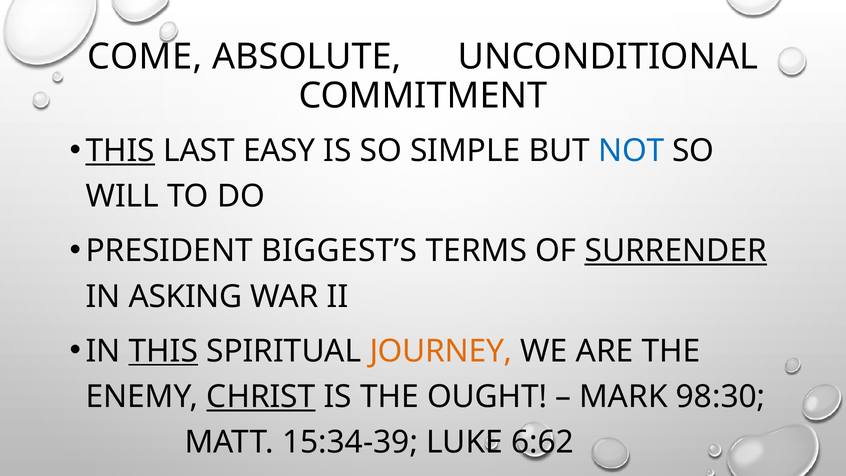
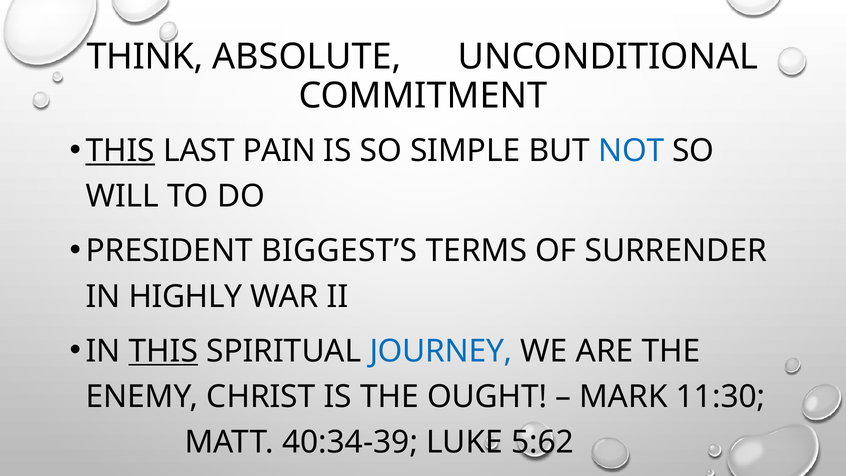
COME: COME -> THINK
EASY: EASY -> PAIN
SURRENDER underline: present -> none
ASKING: ASKING -> HIGHLY
JOURNEY colour: orange -> blue
CHRIST underline: present -> none
98:30: 98:30 -> 11:30
15:34-39: 15:34-39 -> 40:34-39
6:62: 6:62 -> 5:62
